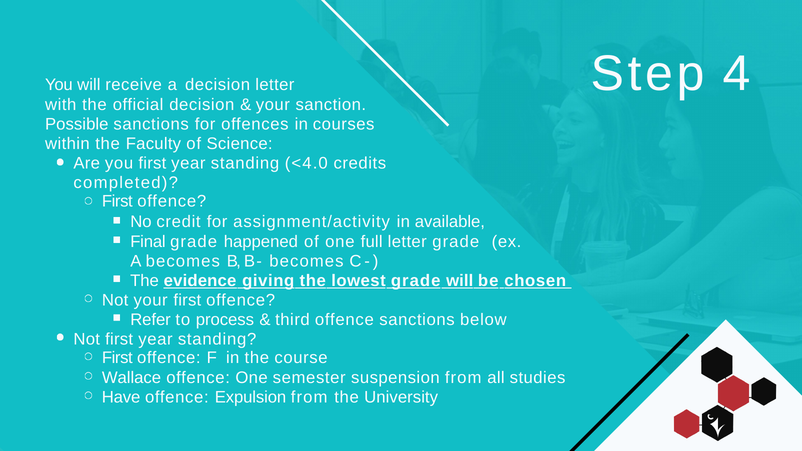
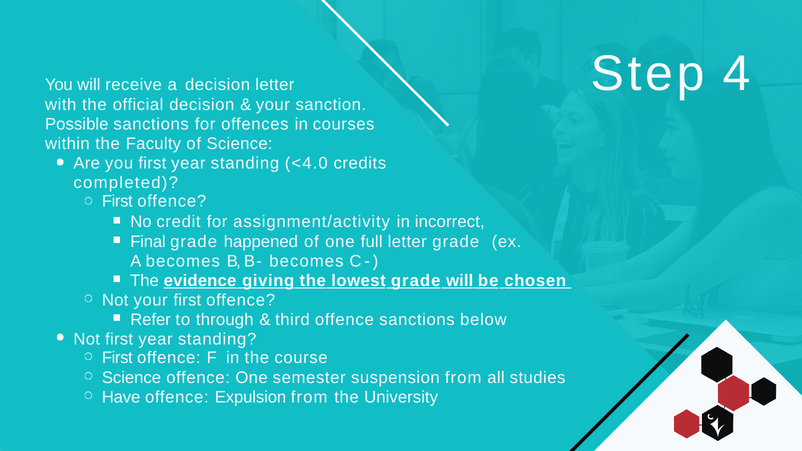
available: available -> incorrect
process: process -> through
Wallace at (131, 378): Wallace -> Science
